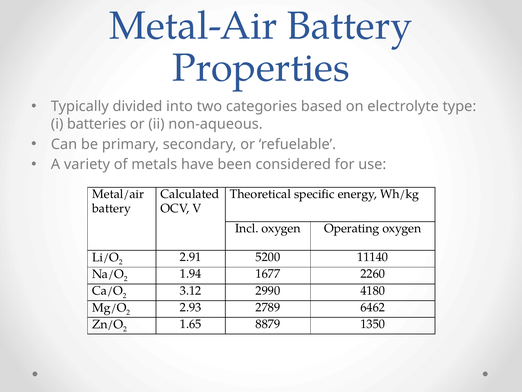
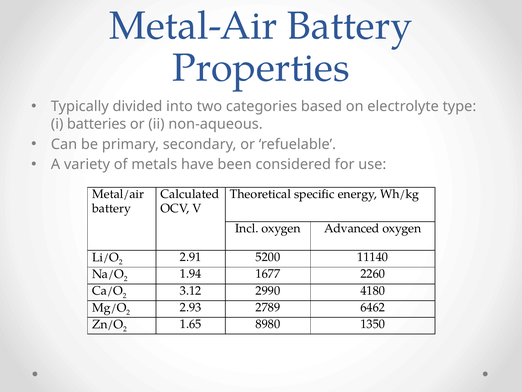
Operating: Operating -> Advanced
8879: 8879 -> 8980
